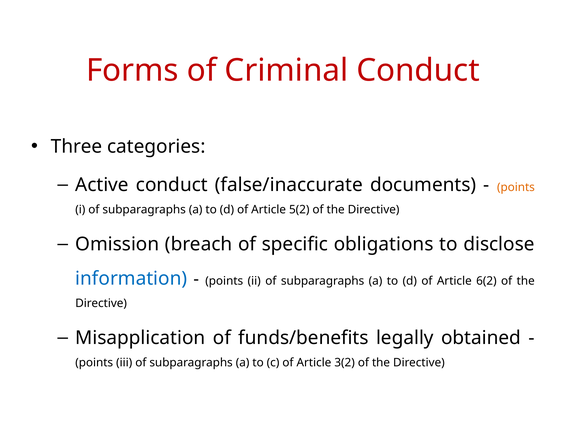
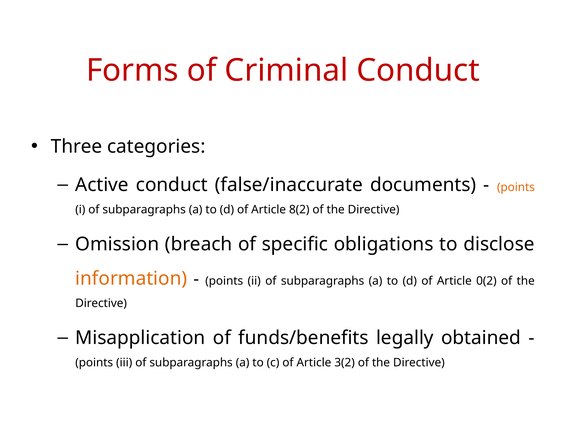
5(2: 5(2 -> 8(2
information colour: blue -> orange
6(2: 6(2 -> 0(2
